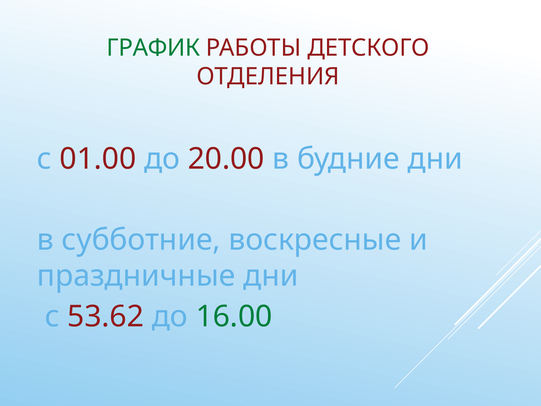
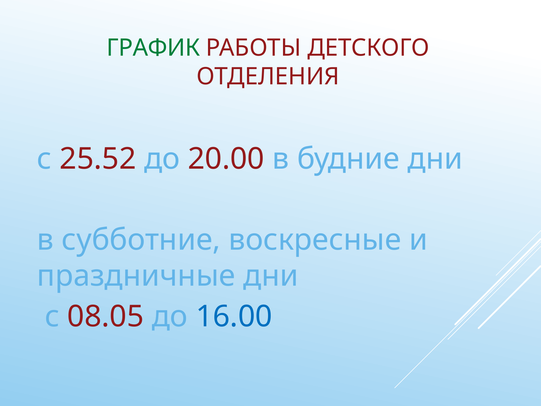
01.00: 01.00 -> 25.52
53.62: 53.62 -> 08.05
16.00 colour: green -> blue
